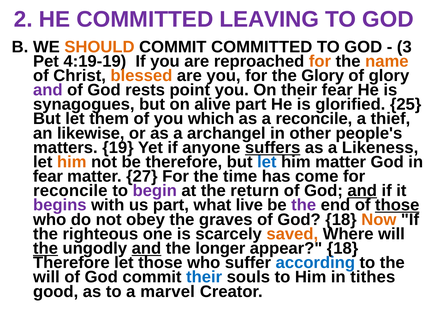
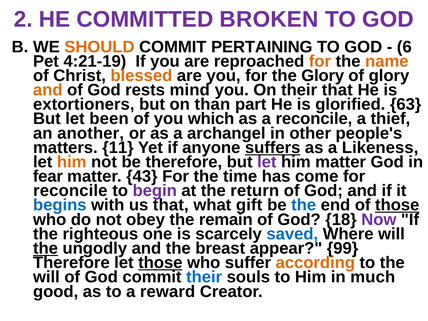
LEAVING: LEAVING -> BROKEN
COMMIT COMMITTED: COMMITTED -> PERTAINING
3: 3 -> 6
4:19-19: 4:19-19 -> 4:21-19
and at (48, 90) colour: purple -> orange
point: point -> mind
their fear: fear -> that
synagogues: synagogues -> extortioners
alive: alive -> than
25: 25 -> 63
them: them -> been
likewise: likewise -> another
19: 19 -> 11
let at (267, 162) colour: blue -> purple
27: 27 -> 43
and at (362, 191) underline: present -> none
begins colour: purple -> blue
us part: part -> that
live: live -> gift
the at (304, 205) colour: purple -> blue
graves: graves -> remain
Now colour: orange -> purple
saved colour: orange -> blue
and at (146, 248) underline: present -> none
longer: longer -> breast
appear 18: 18 -> 99
those at (160, 263) underline: none -> present
according colour: blue -> orange
tithes: tithes -> much
marvel: marvel -> reward
